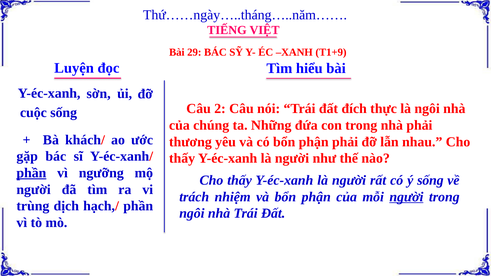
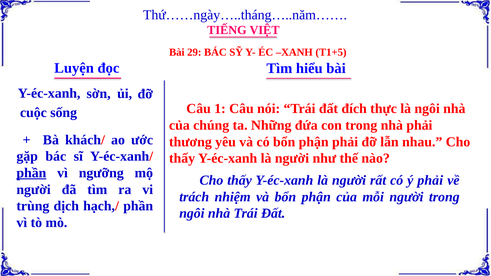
T1+9: T1+9 -> T1+5
2: 2 -> 1
ý sống: sống -> phải
người at (406, 197) underline: present -> none
